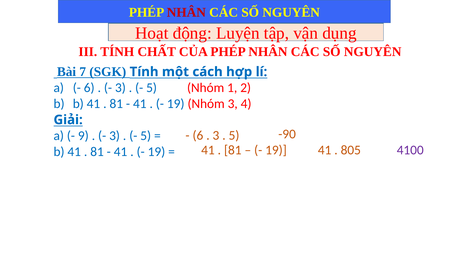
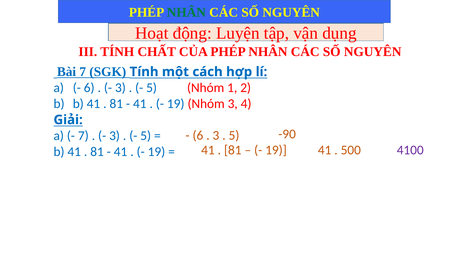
NHÂN at (186, 12) colour: red -> green
9 at (83, 136): 9 -> 7
805: 805 -> 500
